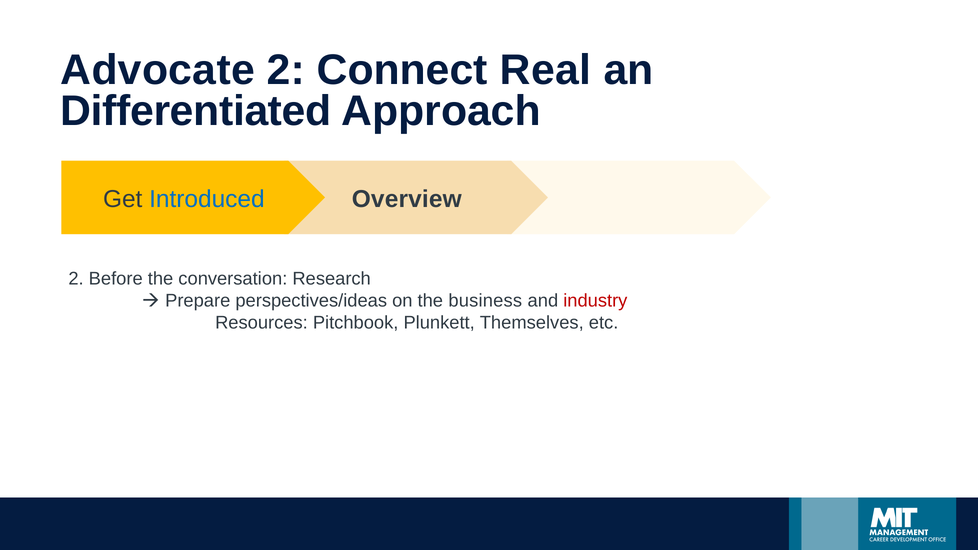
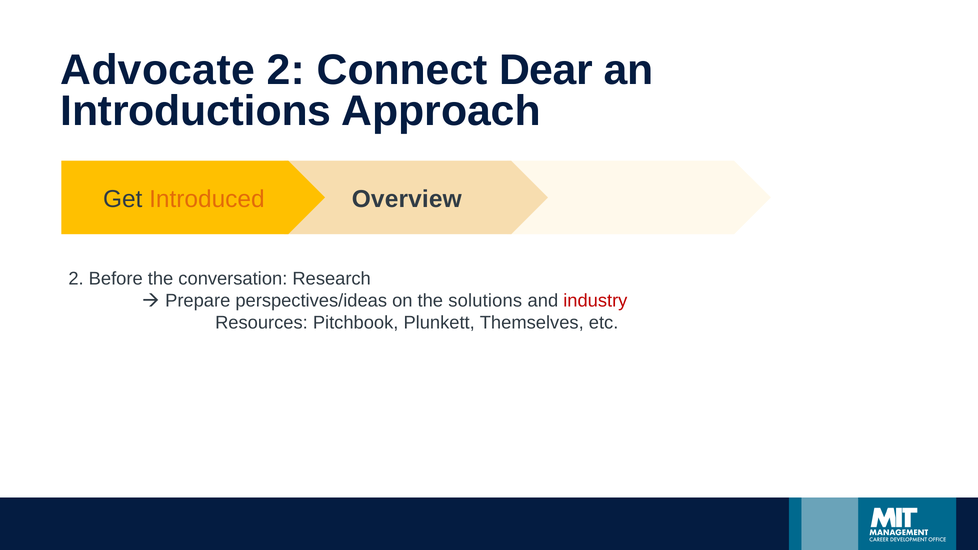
Real: Real -> Dear
Differentiated: Differentiated -> Introductions
Introduced colour: blue -> orange
business: business -> solutions
